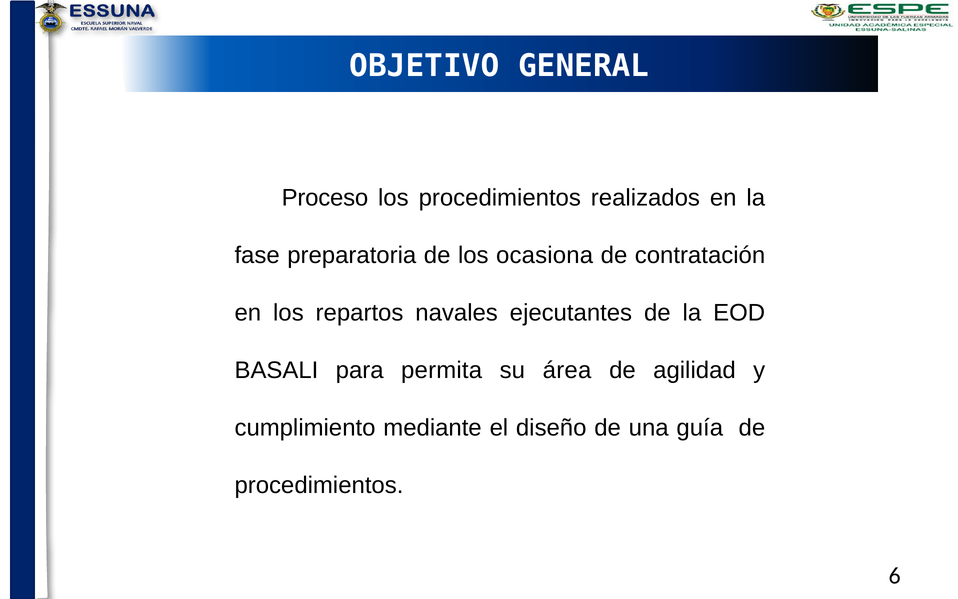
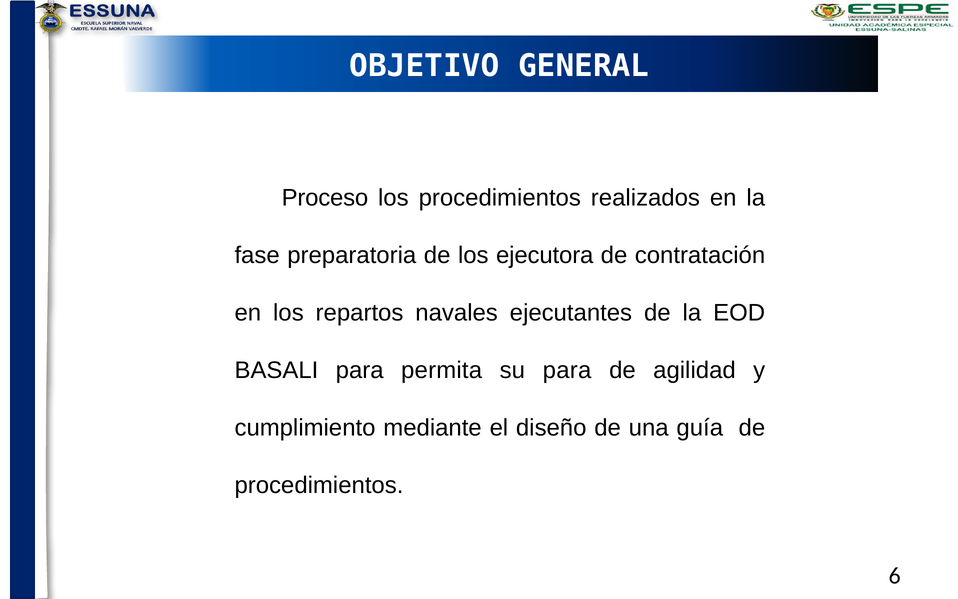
ocasiona: ocasiona -> ejecutora
su área: área -> para
